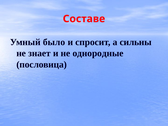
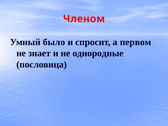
Составе: Составе -> Членом
сильны: сильны -> первом
